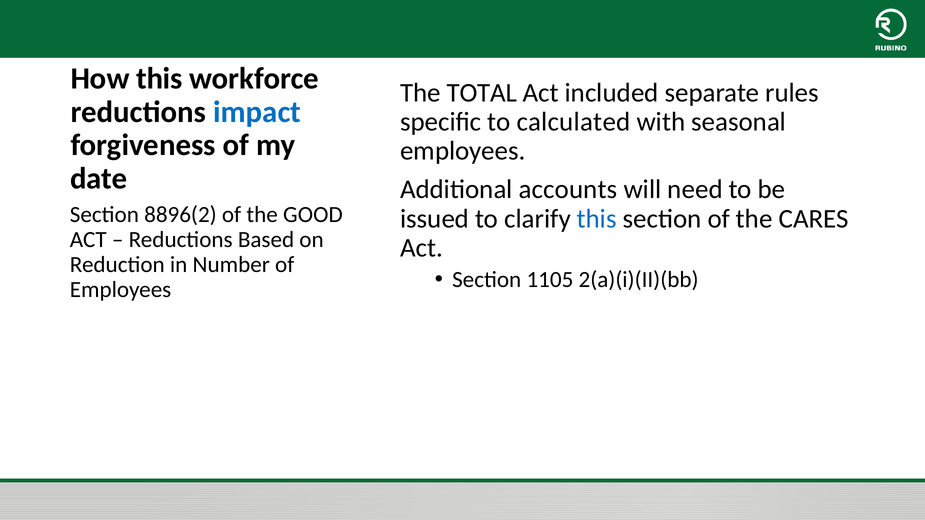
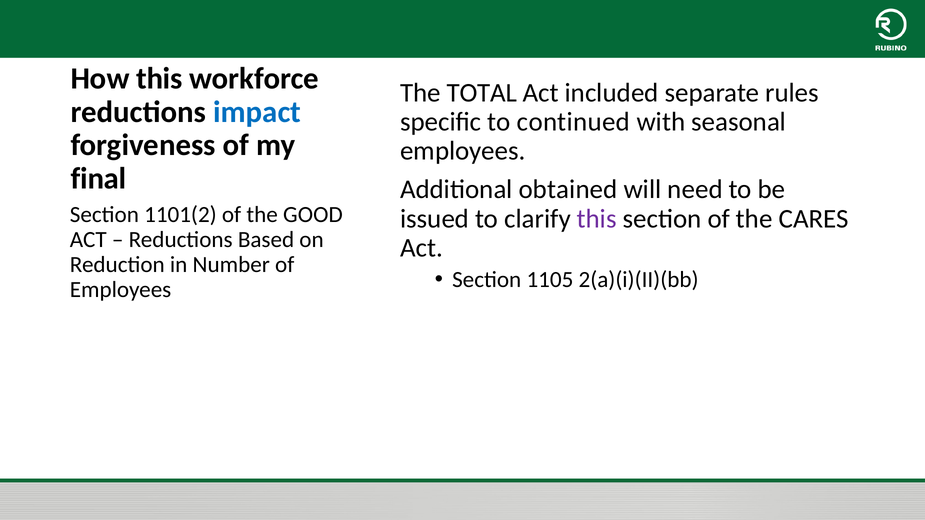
calculated: calculated -> continued
date: date -> final
accounts: accounts -> obtained
8896(2: 8896(2 -> 1101(2
this at (597, 219) colour: blue -> purple
